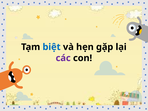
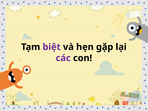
biệt colour: blue -> purple
